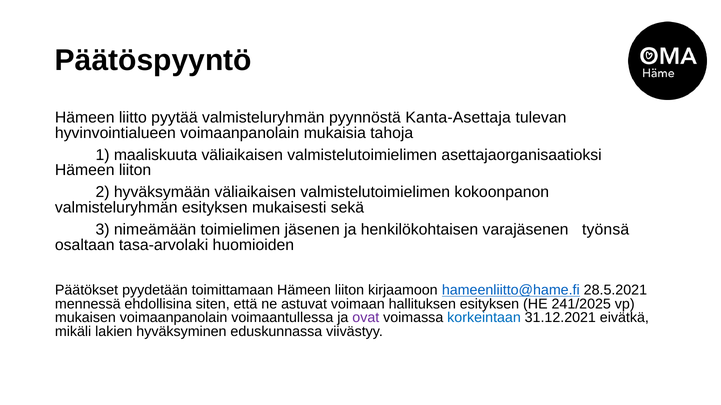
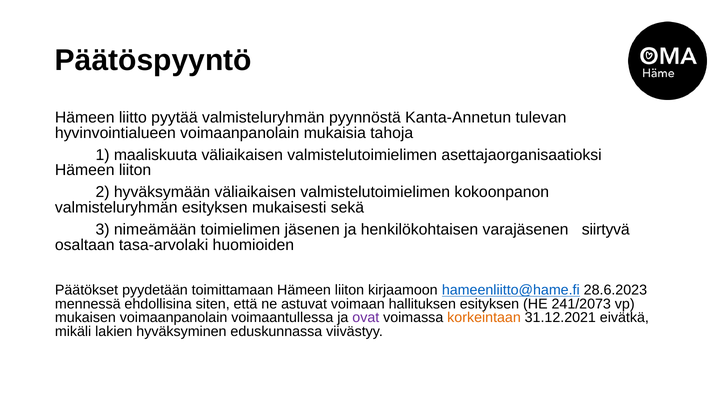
Kanta-Asettaja: Kanta-Asettaja -> Kanta-Annetun
työnsä: työnsä -> siirtyvä
28.5.2021: 28.5.2021 -> 28.6.2023
241/2025: 241/2025 -> 241/2073
korkeintaan colour: blue -> orange
